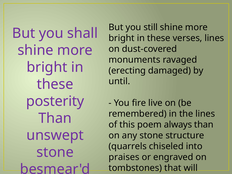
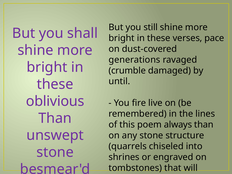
verses lines: lines -> pace
monuments: monuments -> generations
erecting at (127, 71): erecting -> crumble
posterity: posterity -> oblivious
praises: praises -> shrines
